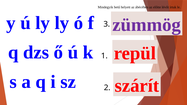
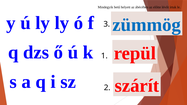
zümmög colour: purple -> blue
